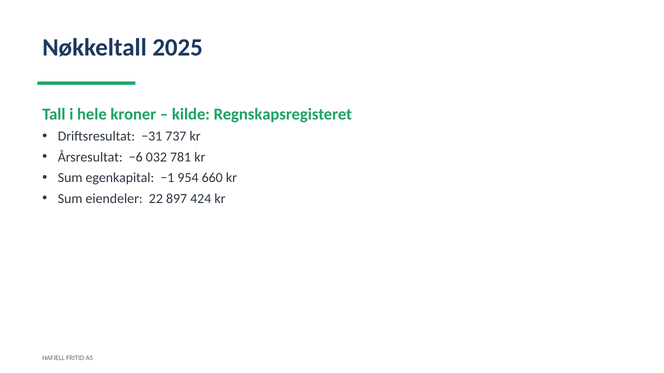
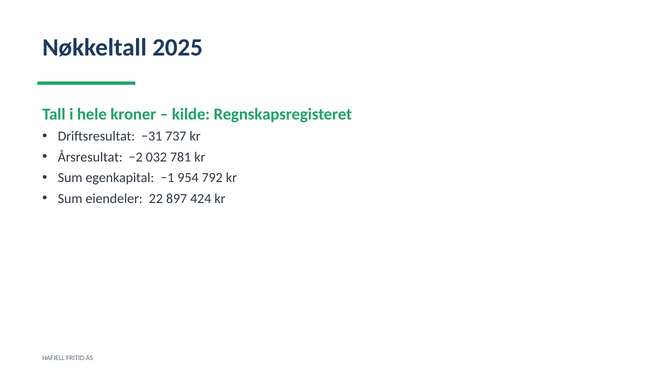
−6: −6 -> −2
660: 660 -> 792
